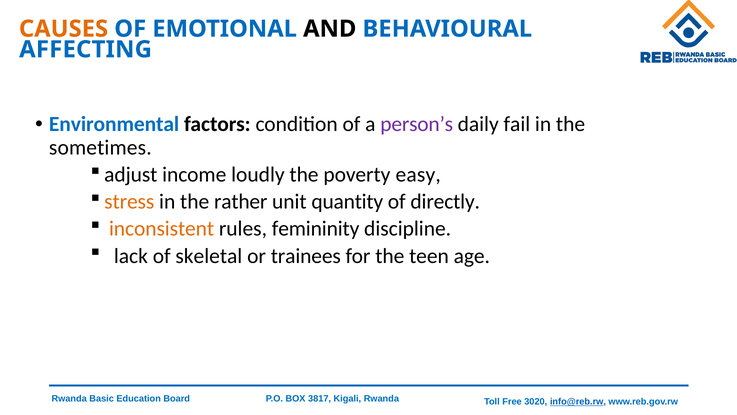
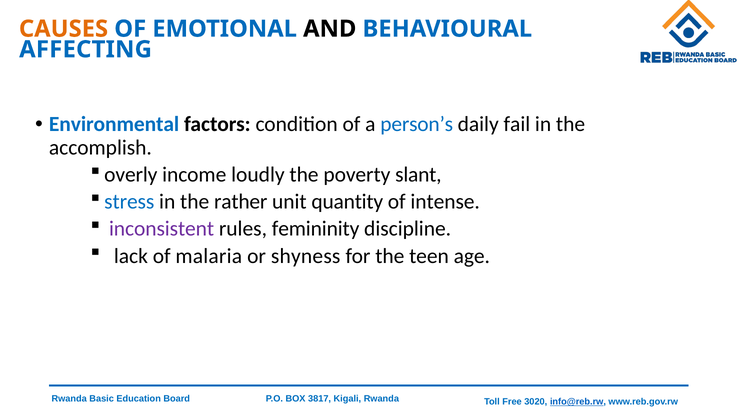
person’s colour: purple -> blue
sometimes: sometimes -> accomplish
adjust: adjust -> overly
easy: easy -> slant
stress colour: orange -> blue
directly: directly -> intense
inconsistent colour: orange -> purple
skeletal: skeletal -> malaria
trainees: trainees -> shyness
